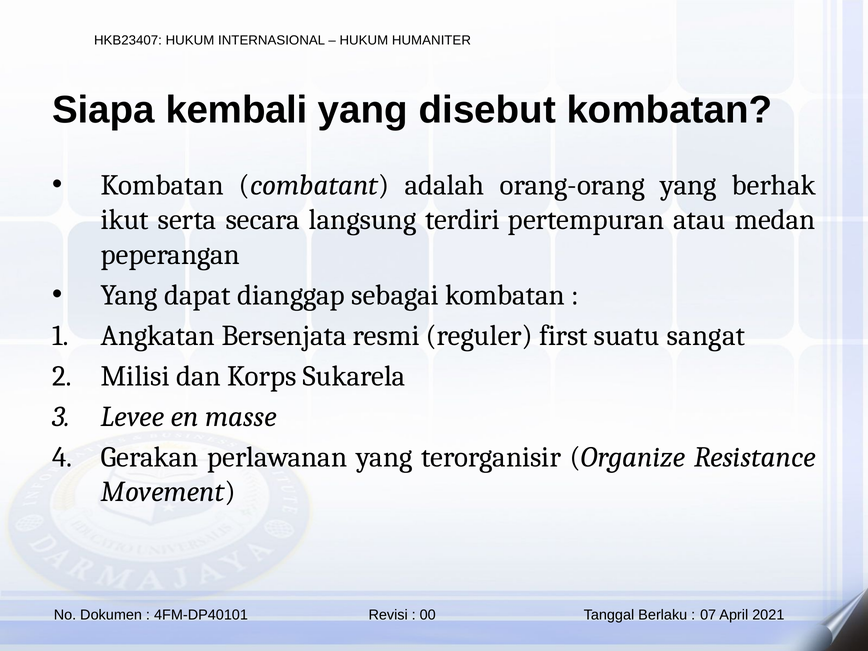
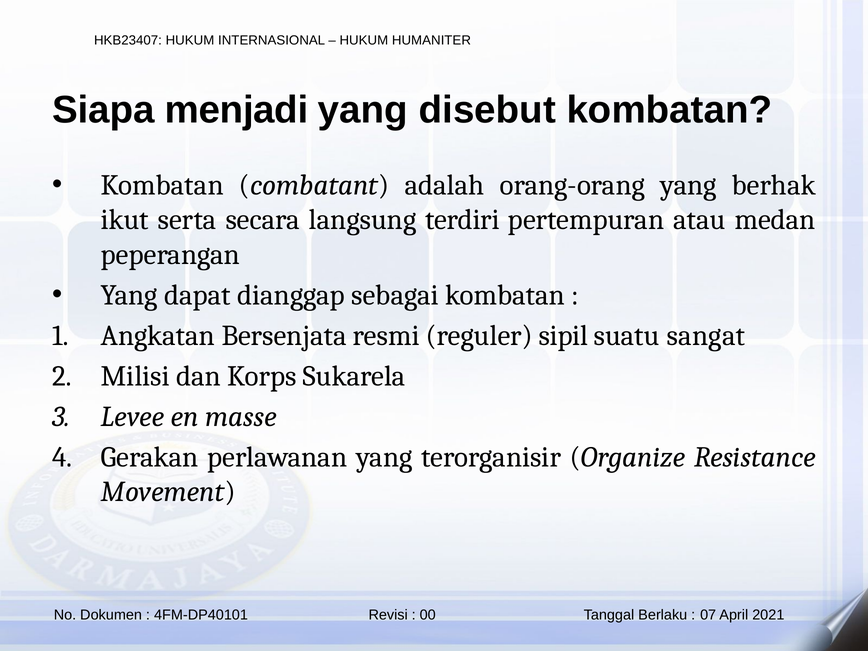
kembali: kembali -> menjadi
first: first -> sipil
